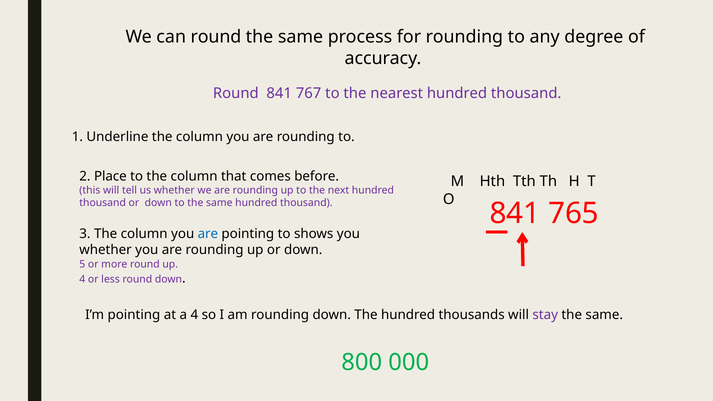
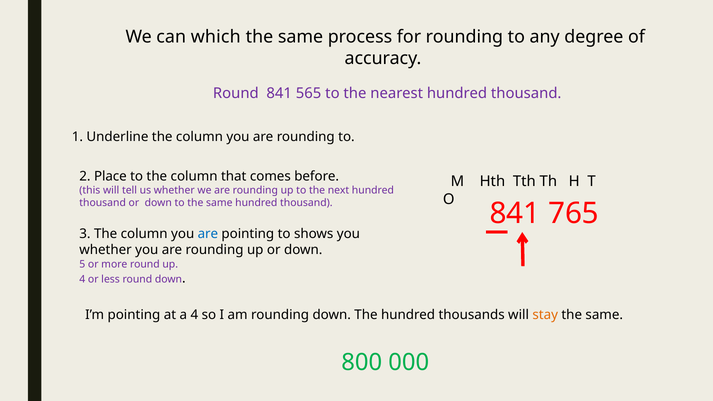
can round: round -> which
767: 767 -> 565
stay colour: purple -> orange
